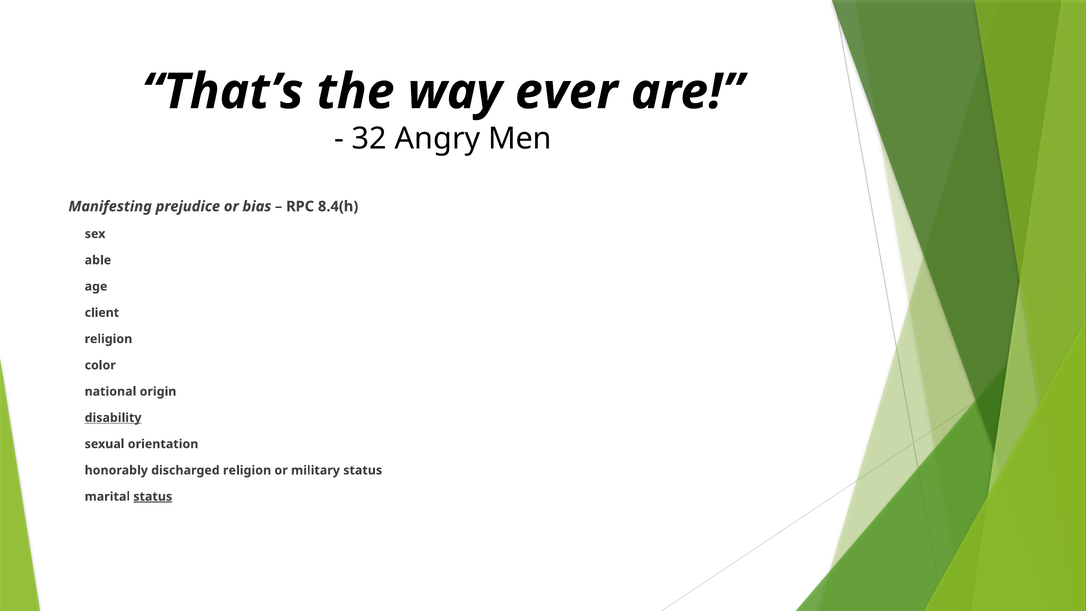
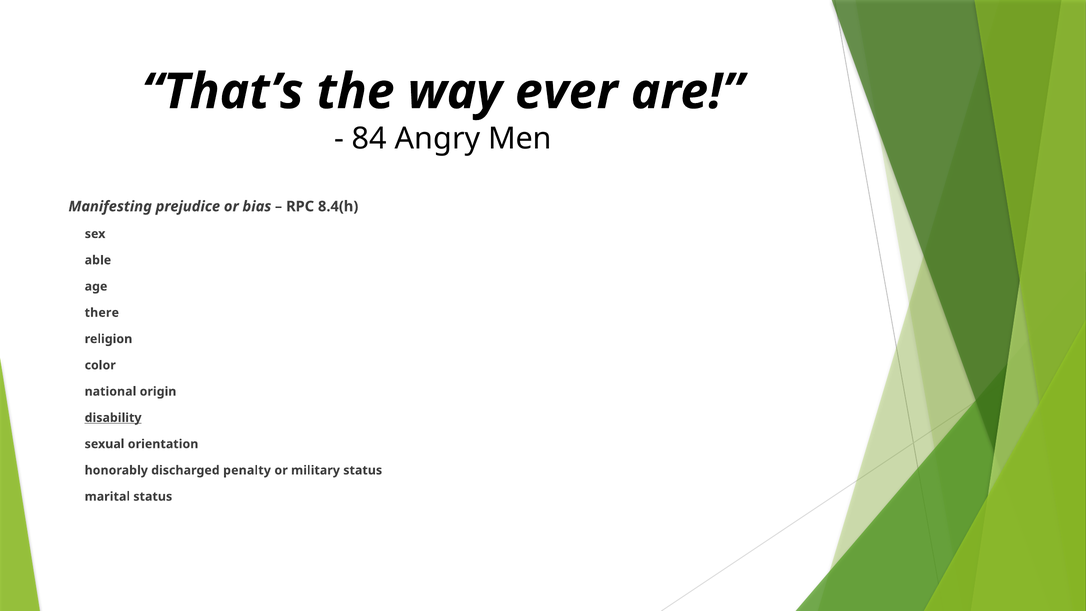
32: 32 -> 84
client: client -> there
discharged religion: religion -> penalty
status at (153, 496) underline: present -> none
